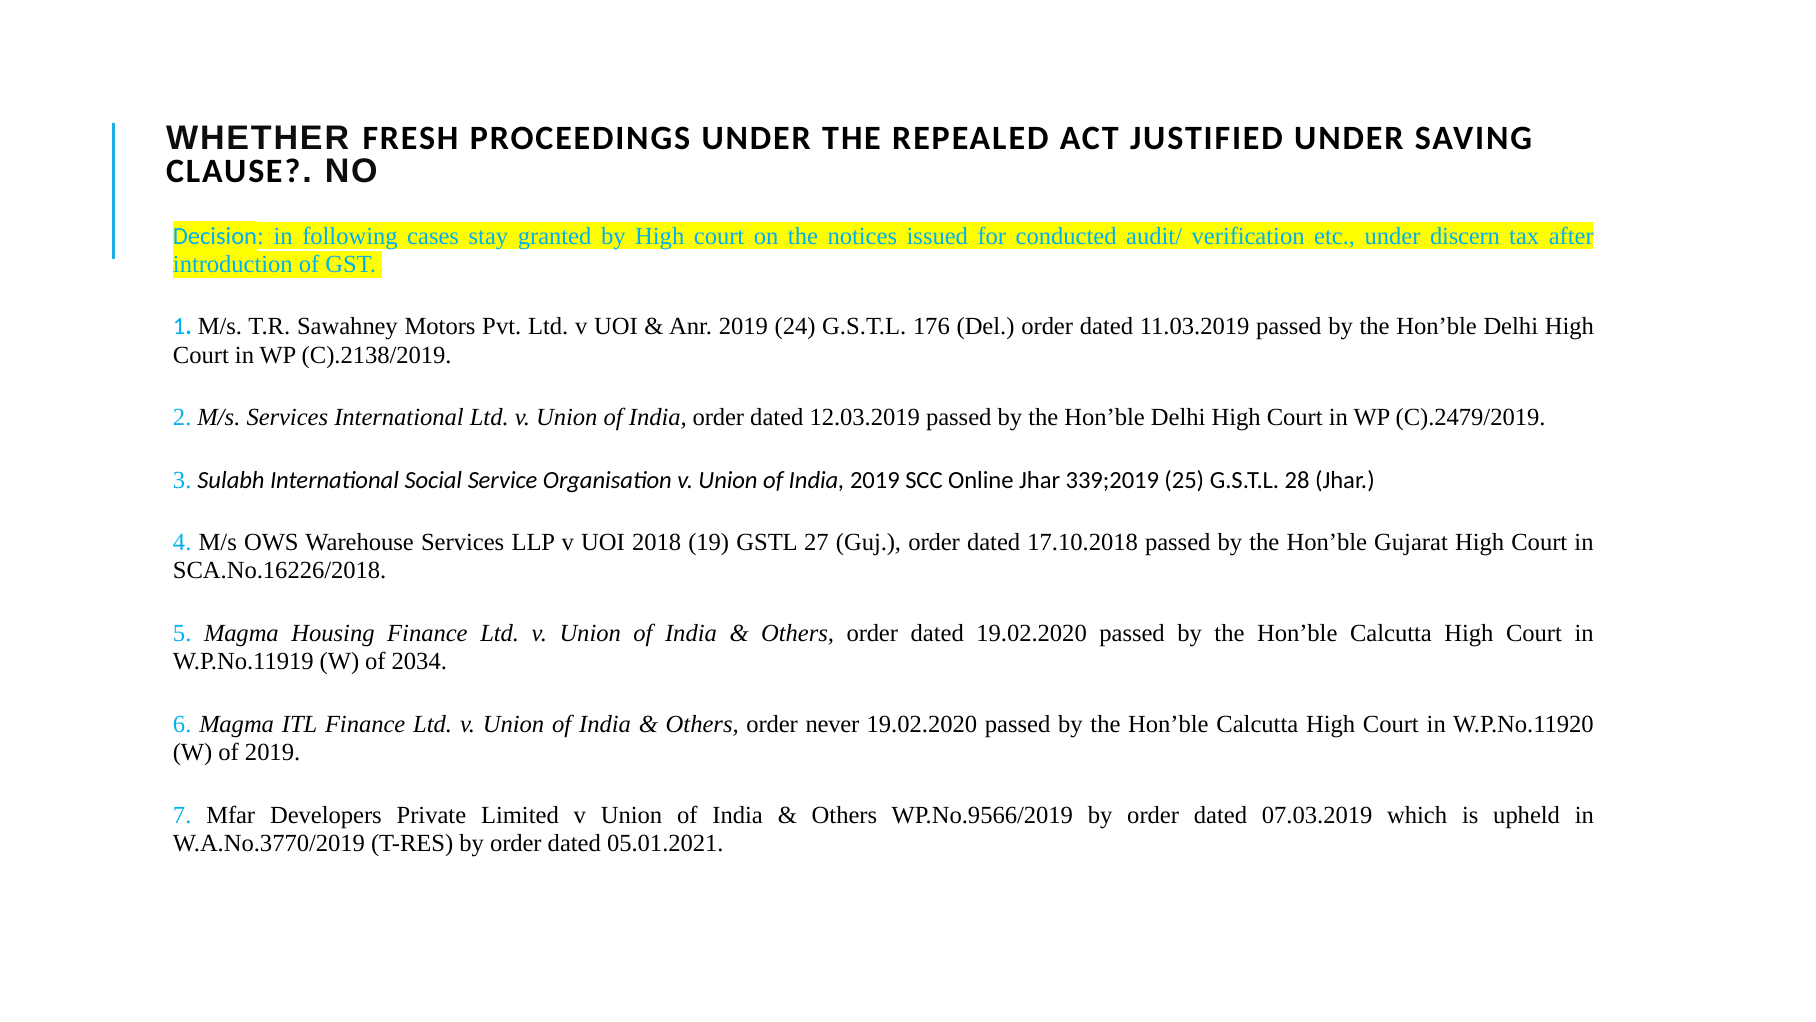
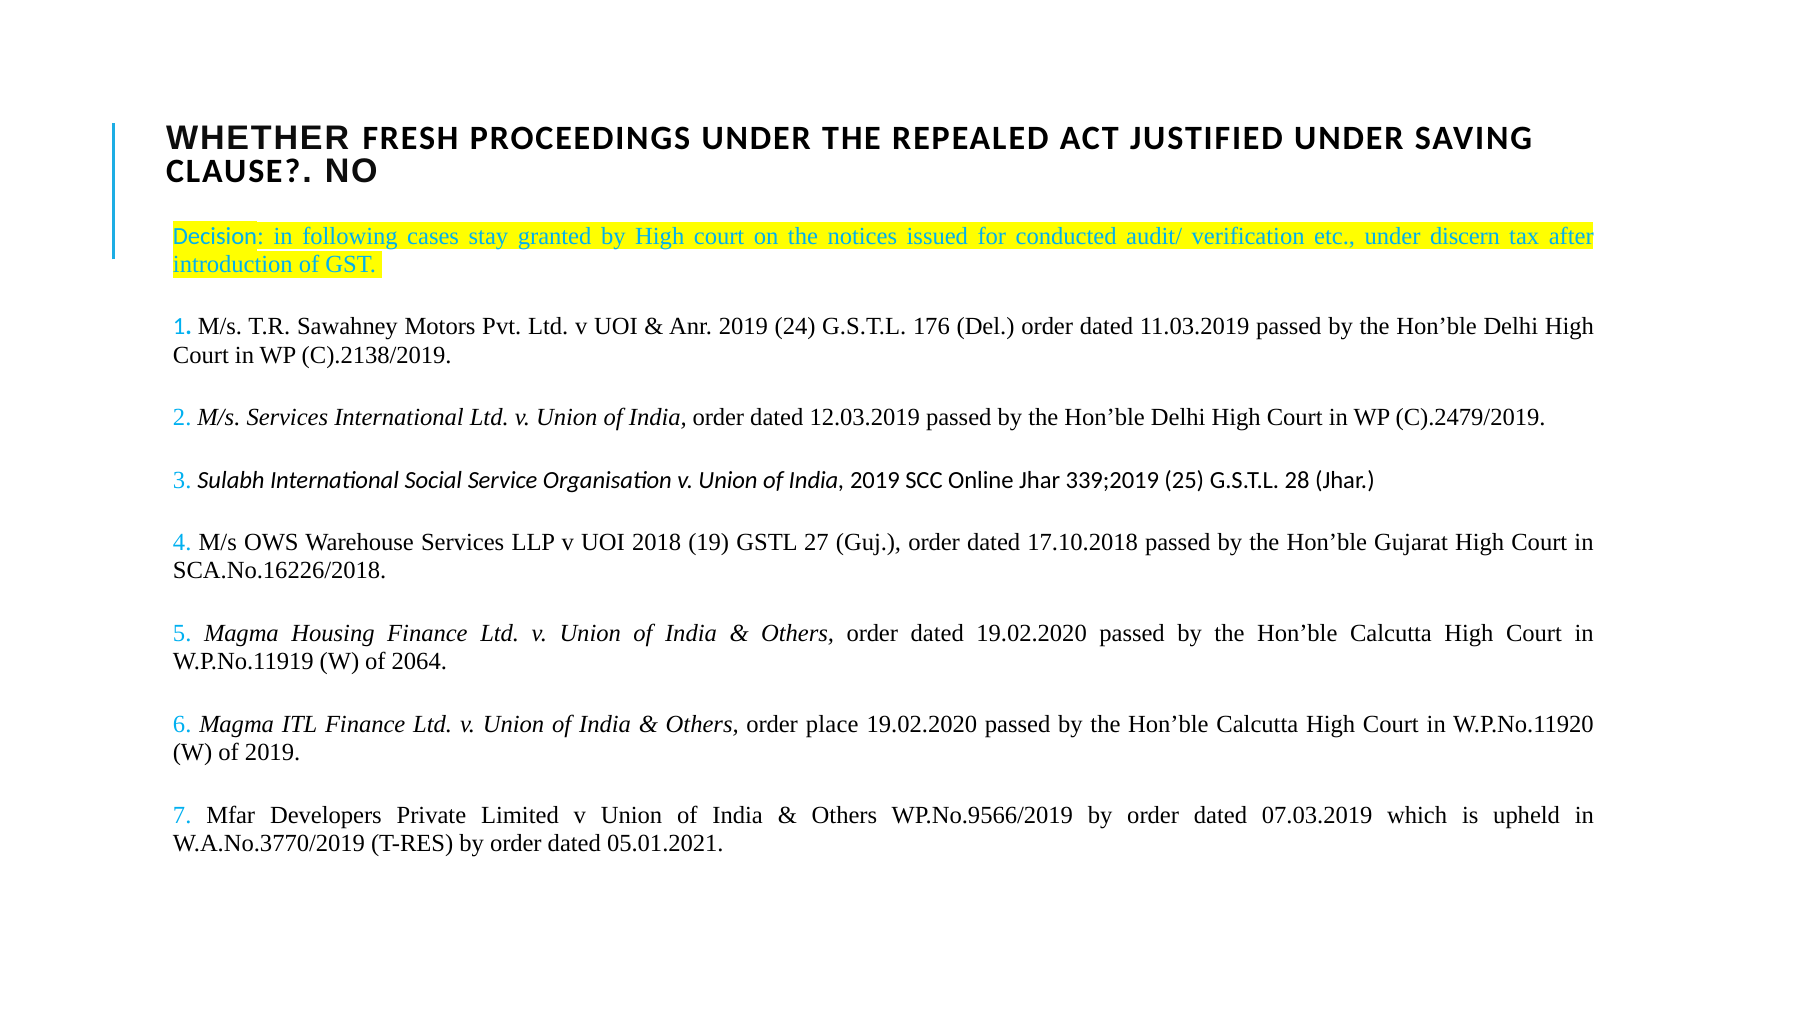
2034: 2034 -> 2064
never: never -> place
